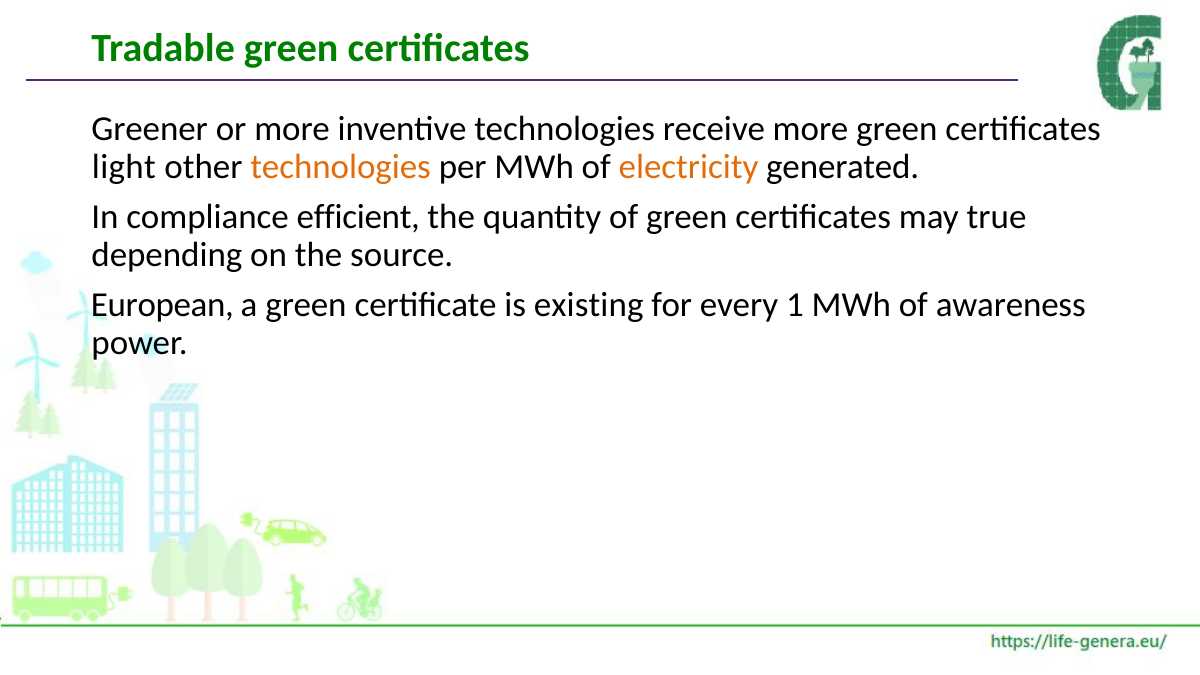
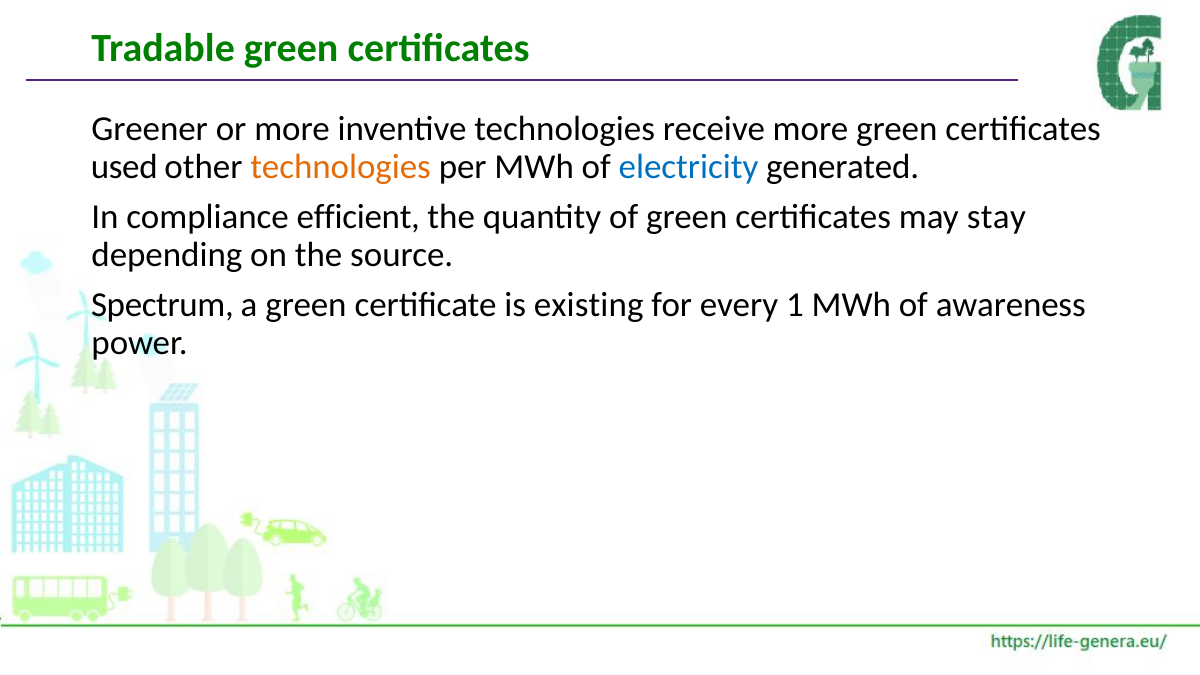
light: light -> used
electricity colour: orange -> blue
true: true -> stay
European: European -> Spectrum
